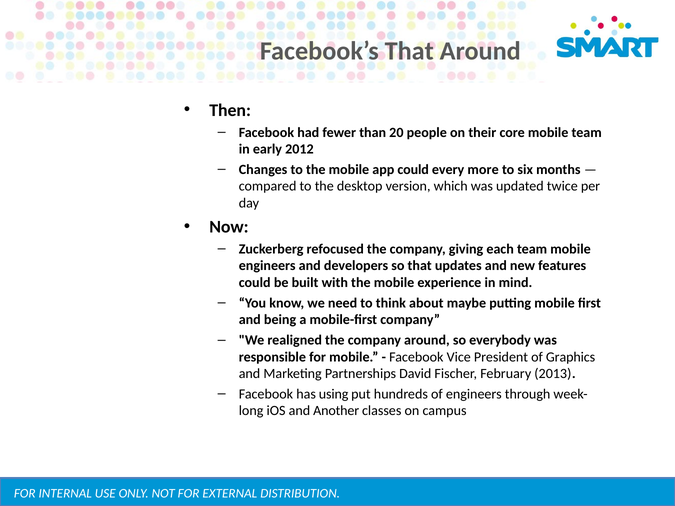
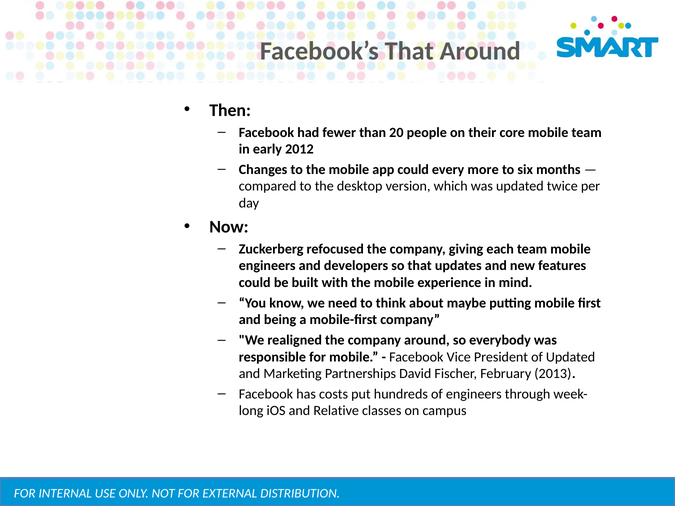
of Graphics: Graphics -> Updated
using: using -> costs
Another: Another -> Relative
